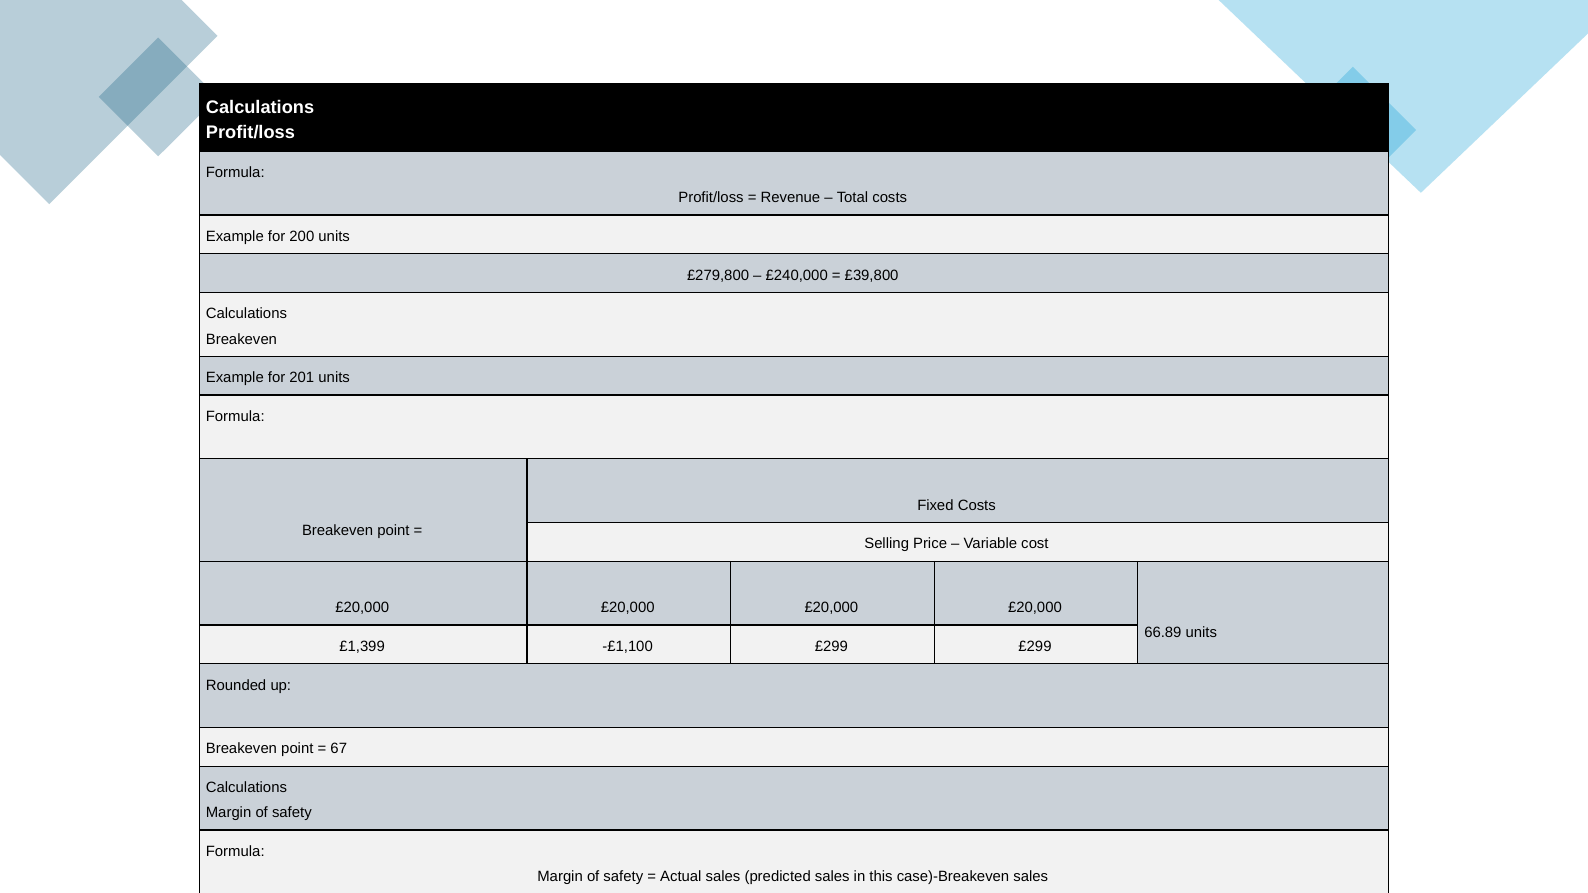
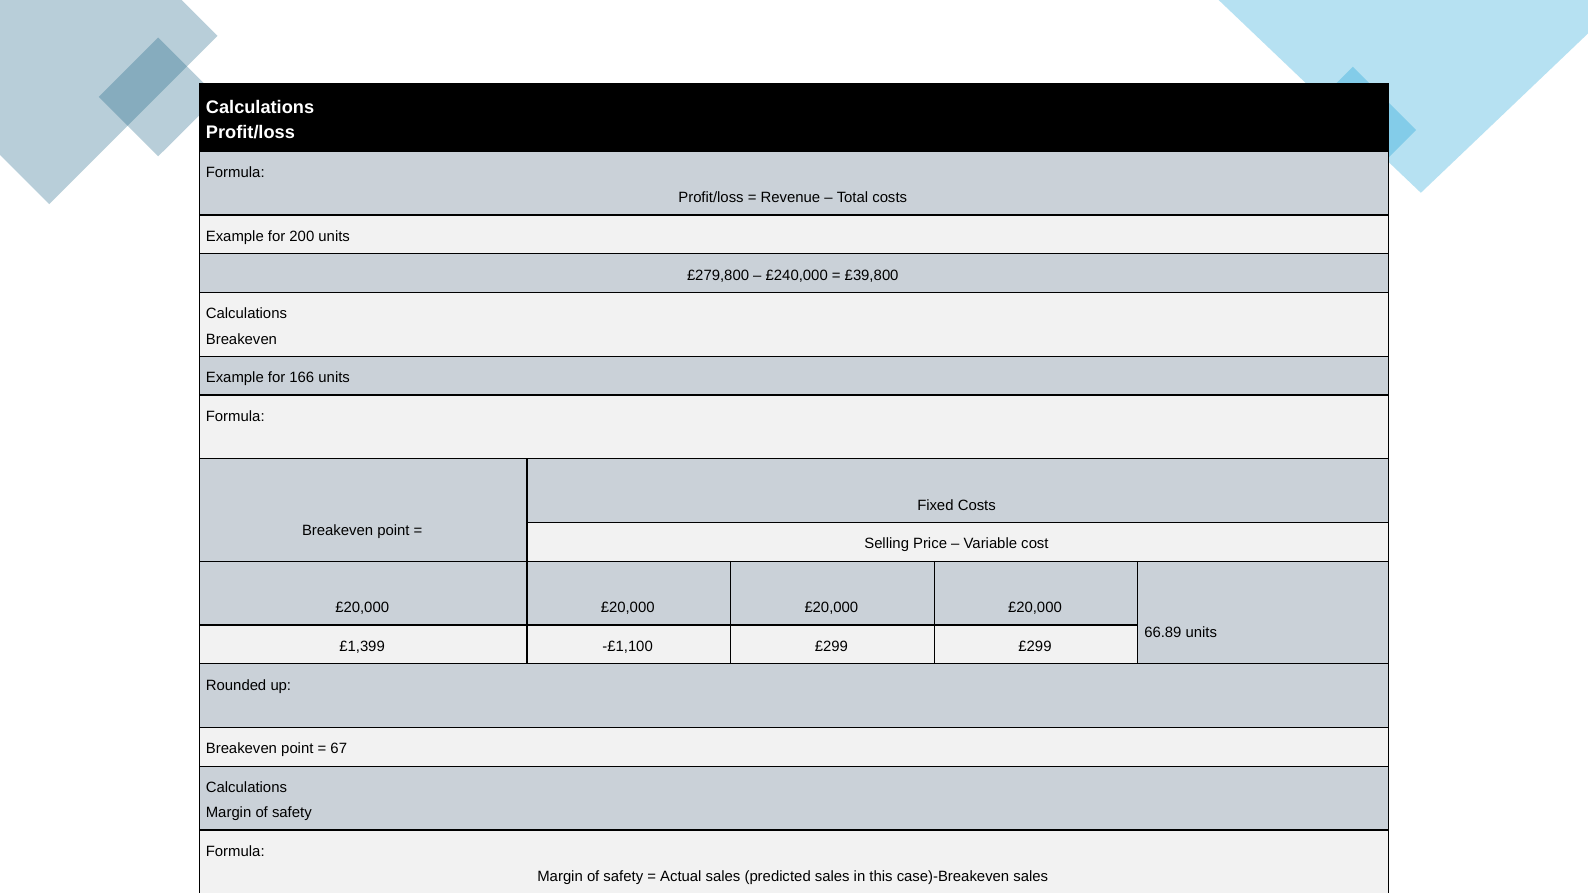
201: 201 -> 166
